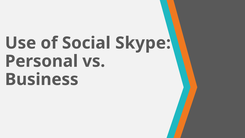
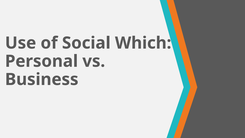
Skype: Skype -> Which
